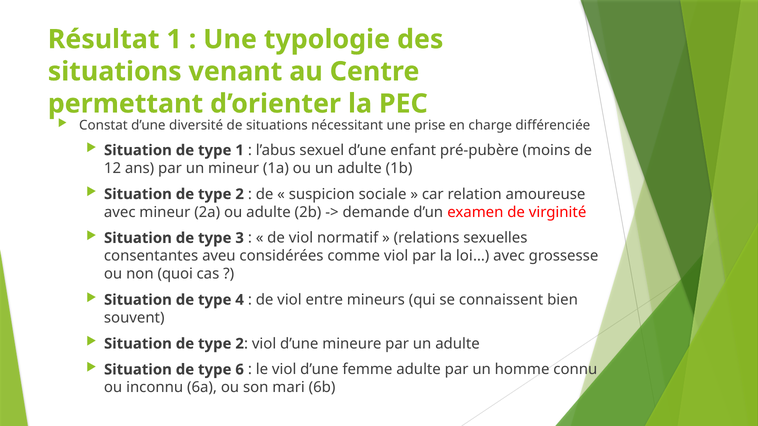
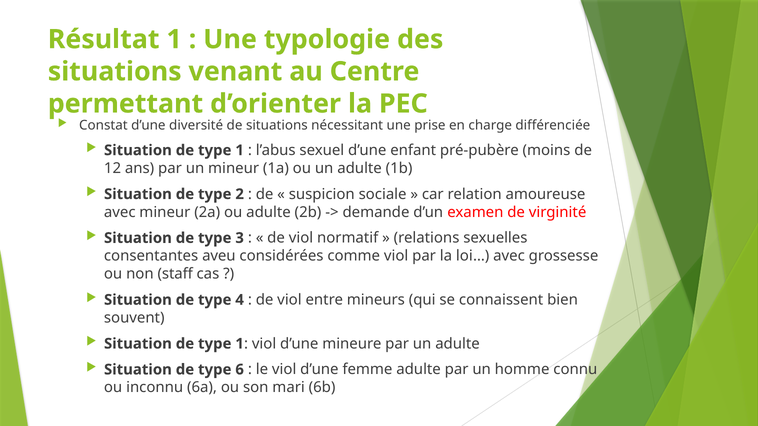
quoi: quoi -> staff
2 at (240, 344): 2 -> 1
